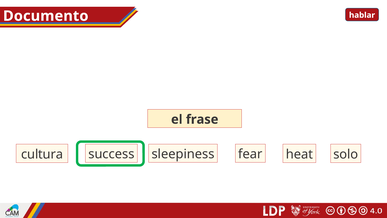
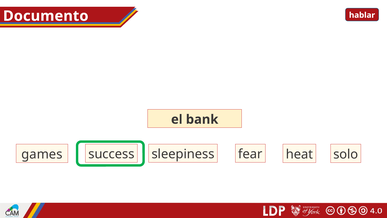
frase: frase -> bank
cultura: cultura -> games
